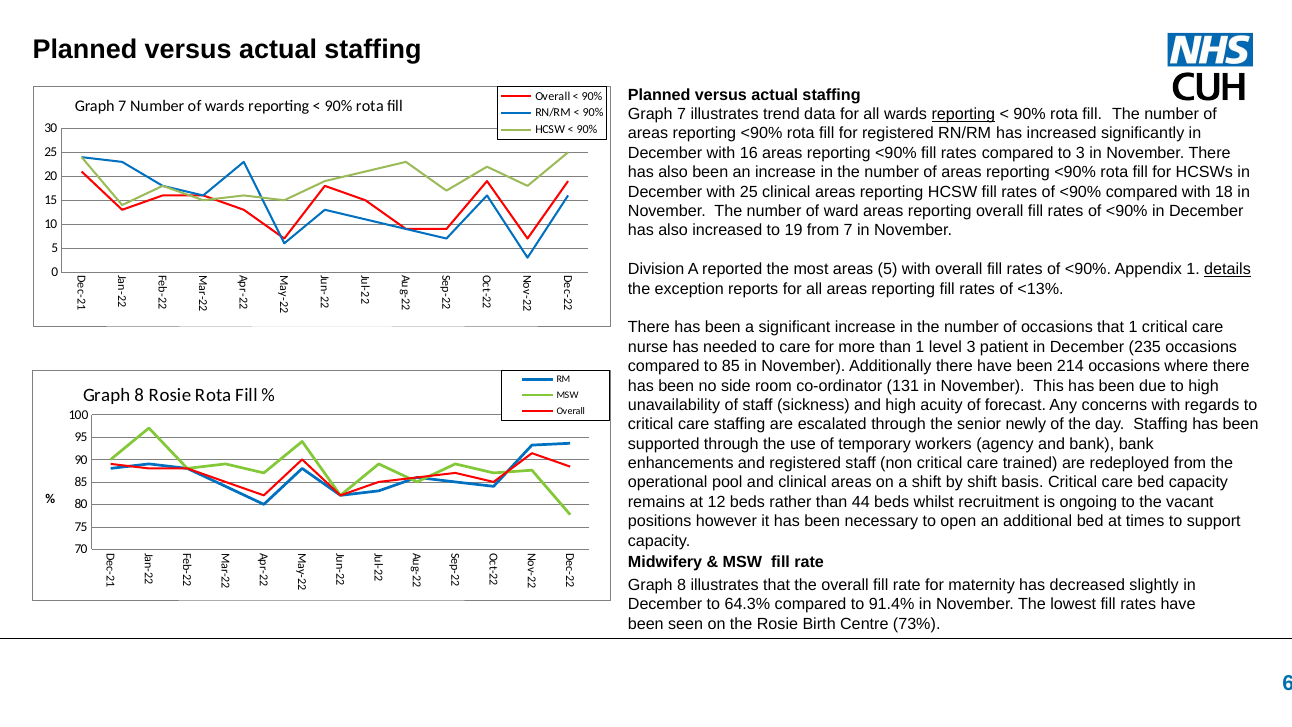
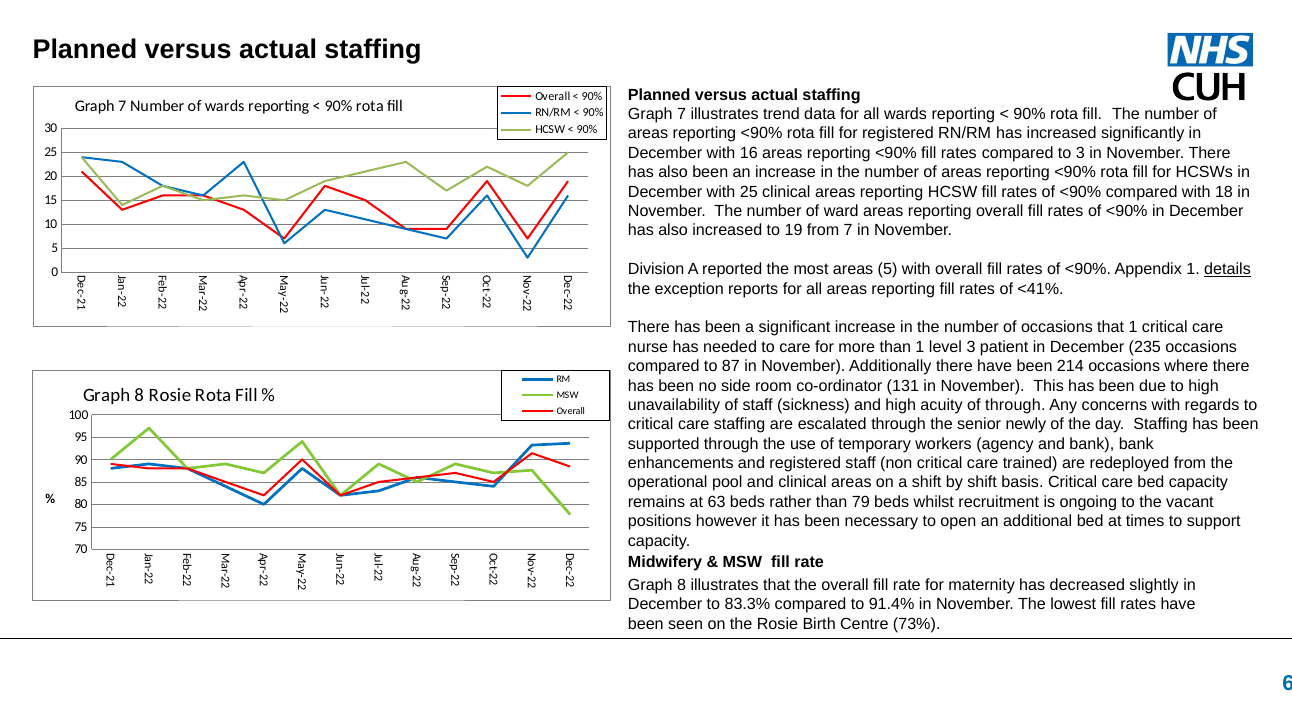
reporting at (963, 114) underline: present -> none
<13%: <13% -> <41%
to 85: 85 -> 87
of forecast: forecast -> through
12: 12 -> 63
44: 44 -> 79
64.3%: 64.3% -> 83.3%
